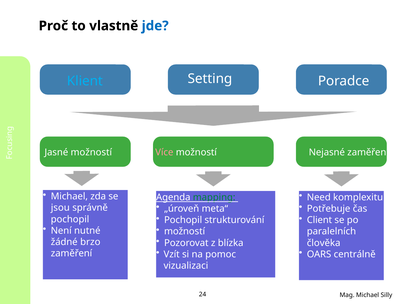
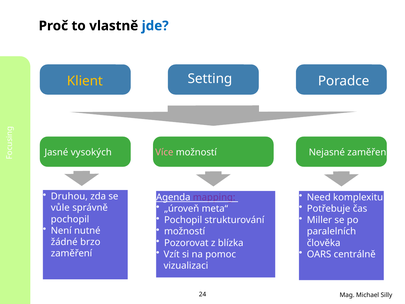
Klient colour: light blue -> yellow
Jasné možností: možností -> vysokých
Michael at (69, 196): Michael -> Druhou
mapping colour: green -> purple
jsou: jsou -> vůle
Client: Client -> Miller
